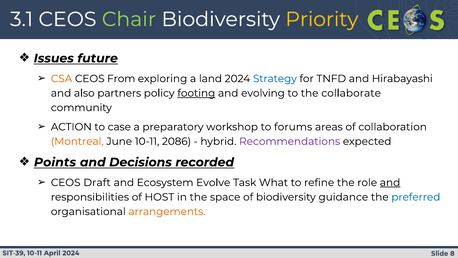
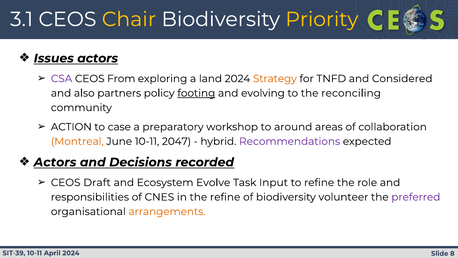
Chair colour: light green -> yellow
Issues future: future -> actors
CSA colour: orange -> purple
Strategy colour: blue -> orange
Hirabayashi: Hirabayashi -> Considered
collaborate: collaborate -> reconciling
forums: forums -> around
2086: 2086 -> 2047
Points at (55, 162): Points -> Actors
What: What -> Input
and at (390, 182) underline: present -> none
HOST: HOST -> CNES
the space: space -> refine
guidance: guidance -> volunteer
preferred colour: blue -> purple
